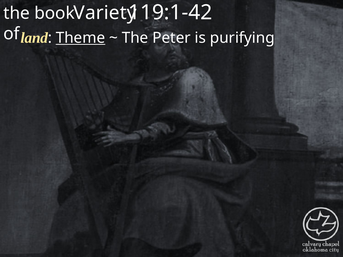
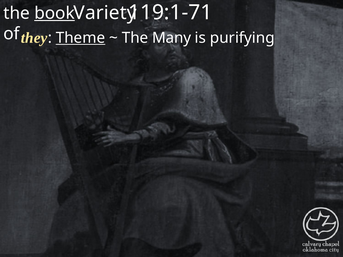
119:1-42: 119:1-42 -> 119:1-71
book underline: none -> present
land: land -> they
Peter: Peter -> Many
